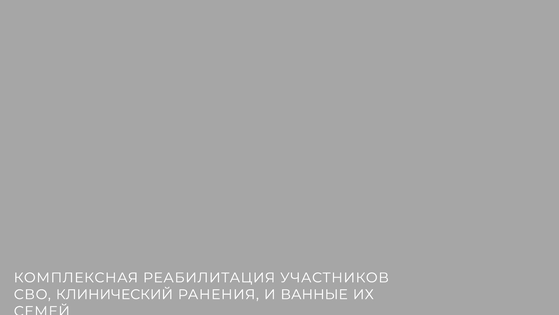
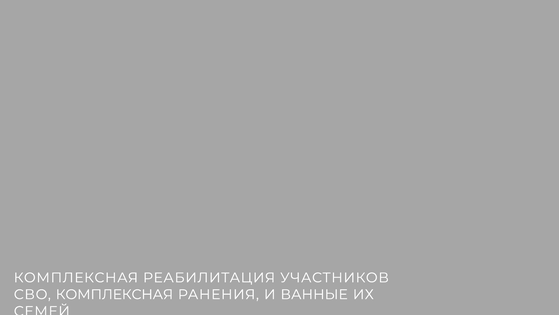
СВО КЛИНИЧЕСКИЙ: КЛИНИЧЕСКИЙ -> КОМПЛЕКСНАЯ
